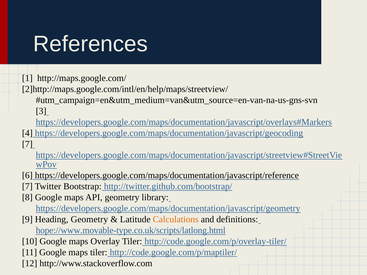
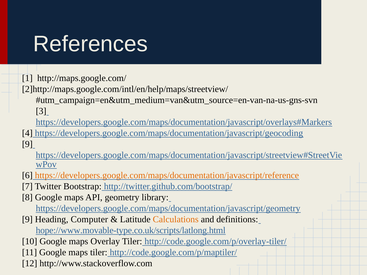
7 at (27, 144): 7 -> 9
https://developers.google.com/maps/documentation/javascript/reference colour: black -> orange
Heading Geometry: Geometry -> Computer
